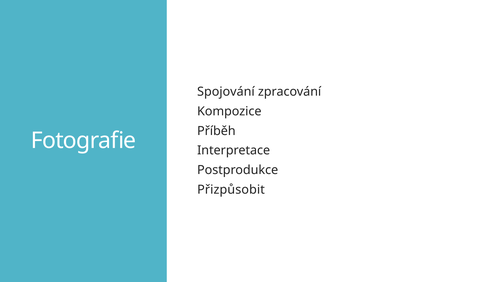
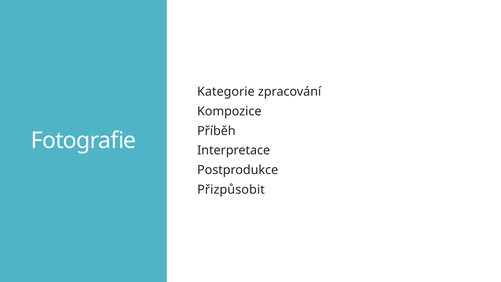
Spojování: Spojování -> Kategorie
